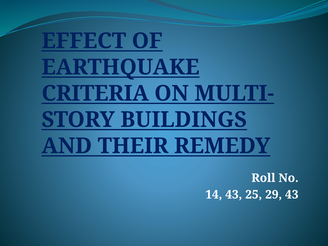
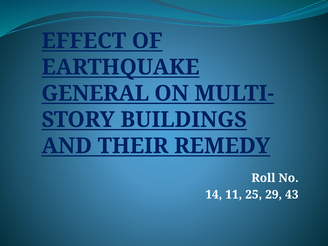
CRITERIA: CRITERIA -> GENERAL
14 43: 43 -> 11
